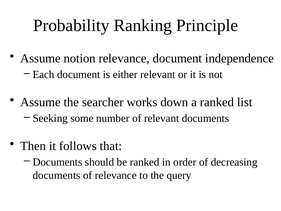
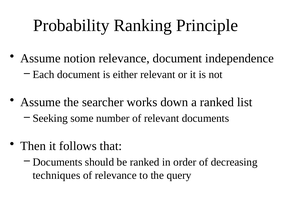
documents at (56, 175): documents -> techniques
